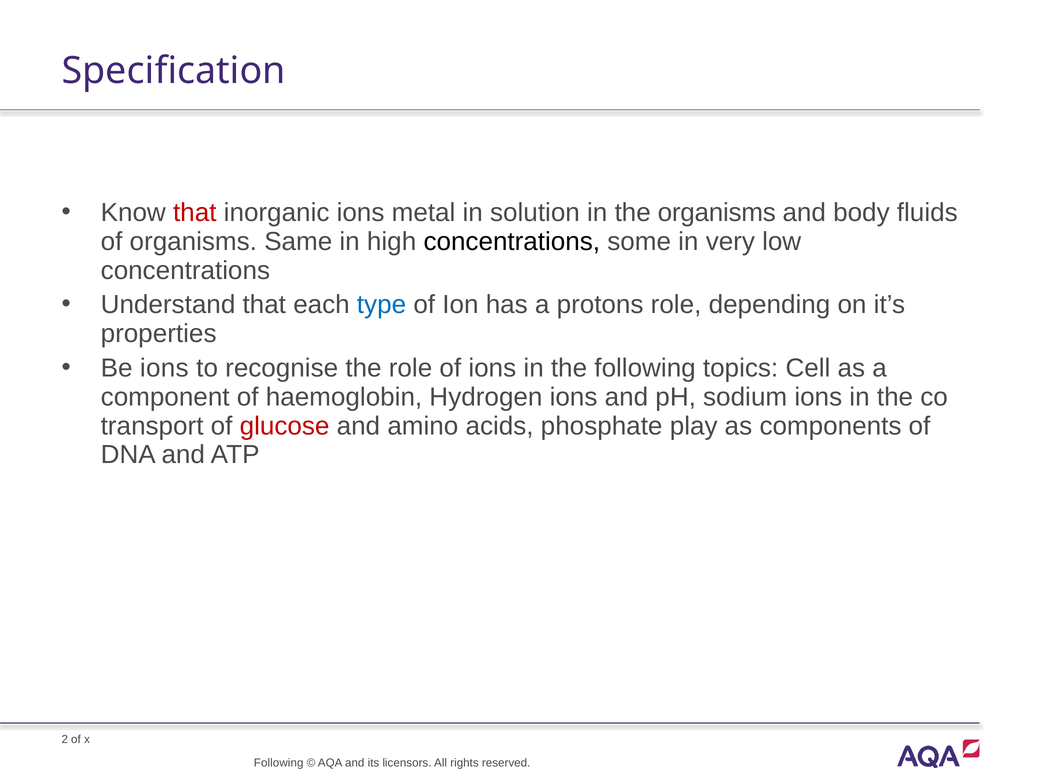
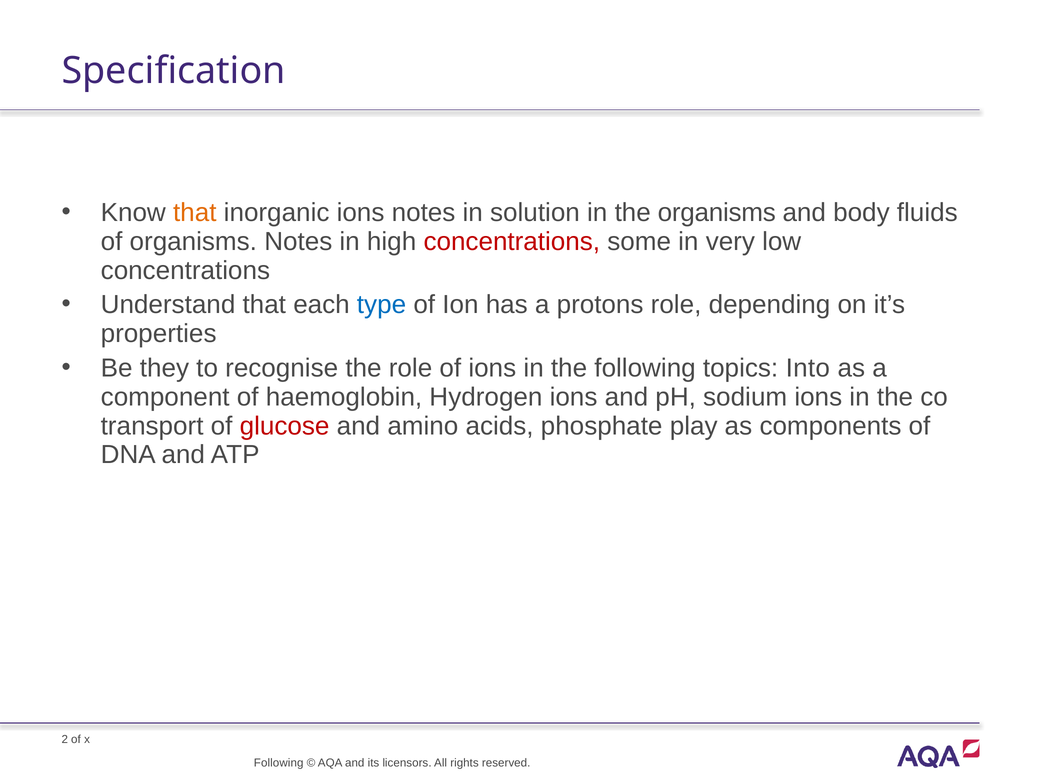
that at (195, 213) colour: red -> orange
ions metal: metal -> notes
organisms Same: Same -> Notes
concentrations at (512, 242) colour: black -> red
Be ions: ions -> they
Cell: Cell -> Into
